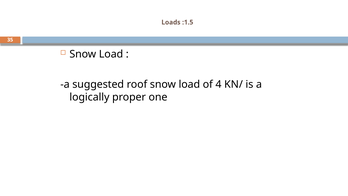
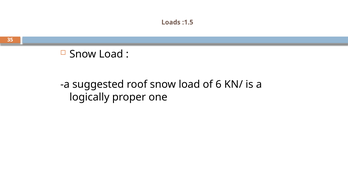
4: 4 -> 6
